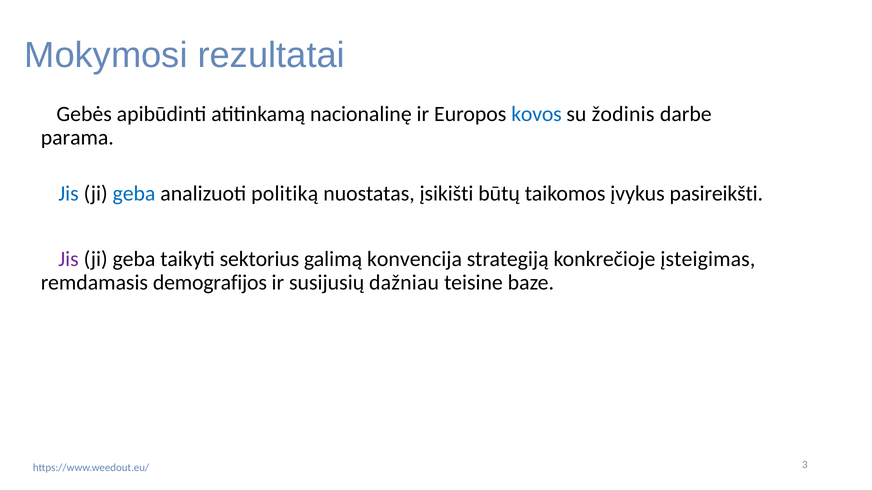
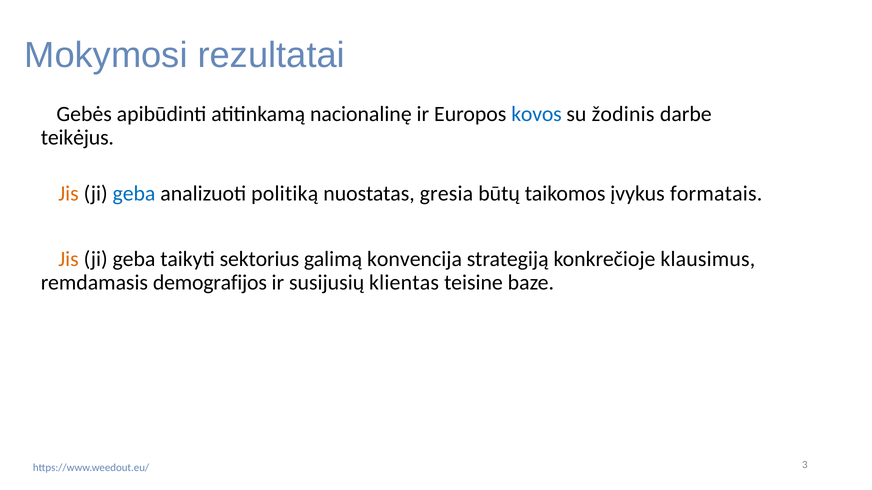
parama: parama -> teikėjus
Jis at (68, 194) colour: blue -> orange
įsikišti: įsikišti -> gresia
pasireikšti: pasireikšti -> formatais
Jis at (68, 259) colour: purple -> orange
įsteigimas: įsteigimas -> klausimus
dažniau: dažniau -> klientas
